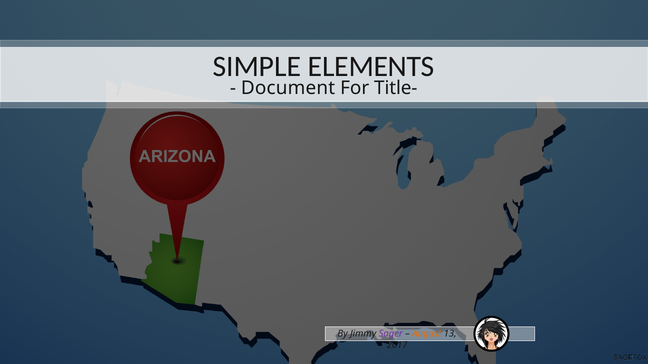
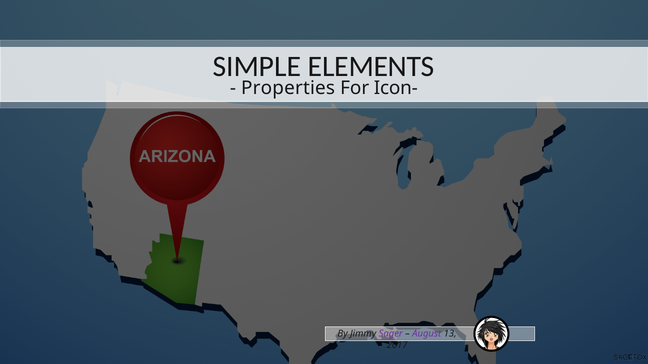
Document: Document -> Properties
Title-: Title- -> Icon-
August colour: orange -> purple
